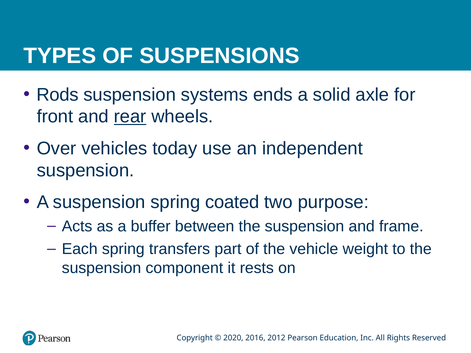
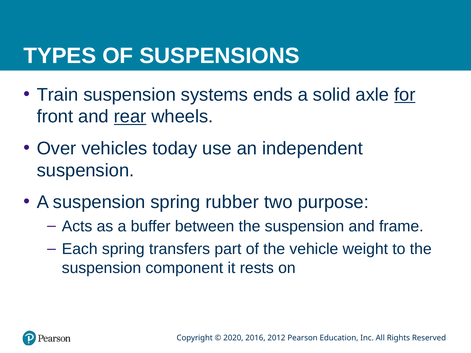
Rods: Rods -> Train
for underline: none -> present
coated: coated -> rubber
